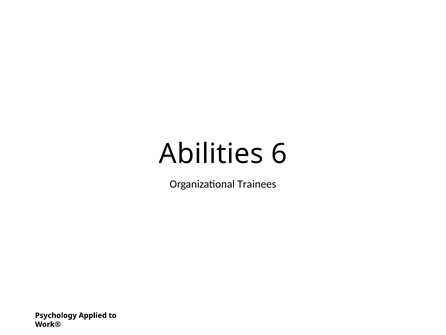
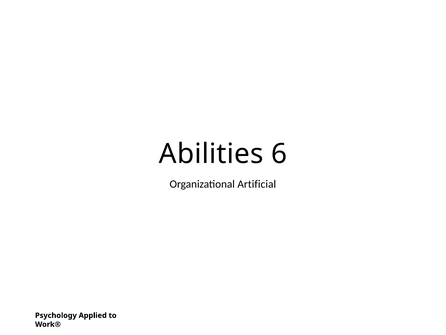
Trainees: Trainees -> Artificial
